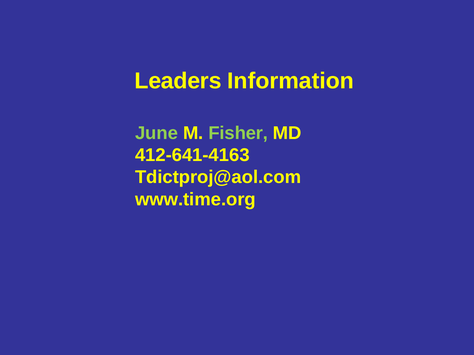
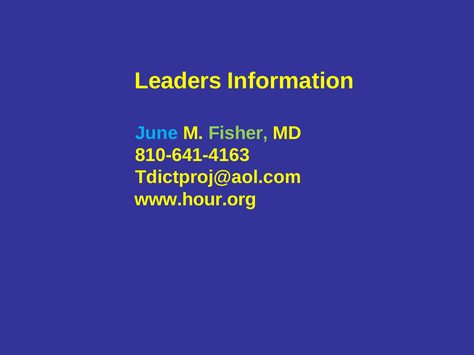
June colour: light green -> light blue
412-641-4163: 412-641-4163 -> 810-641-4163
www.time.org: www.time.org -> www.hour.org
